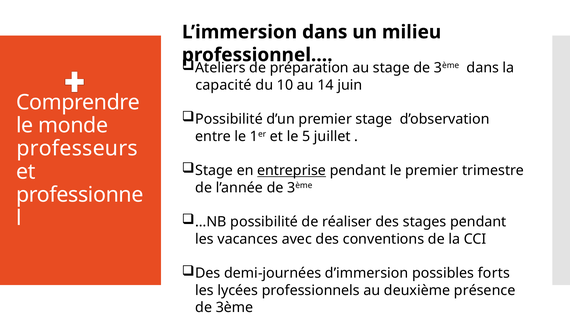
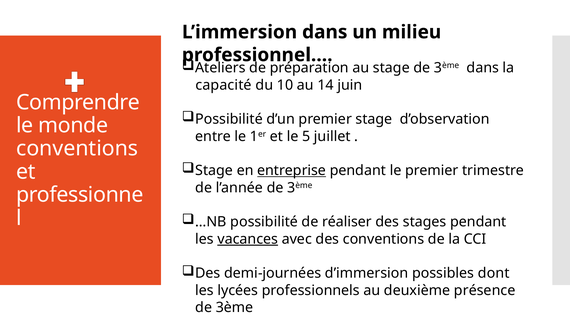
professeurs at (77, 148): professeurs -> conventions
vacances underline: none -> present
forts: forts -> dont
